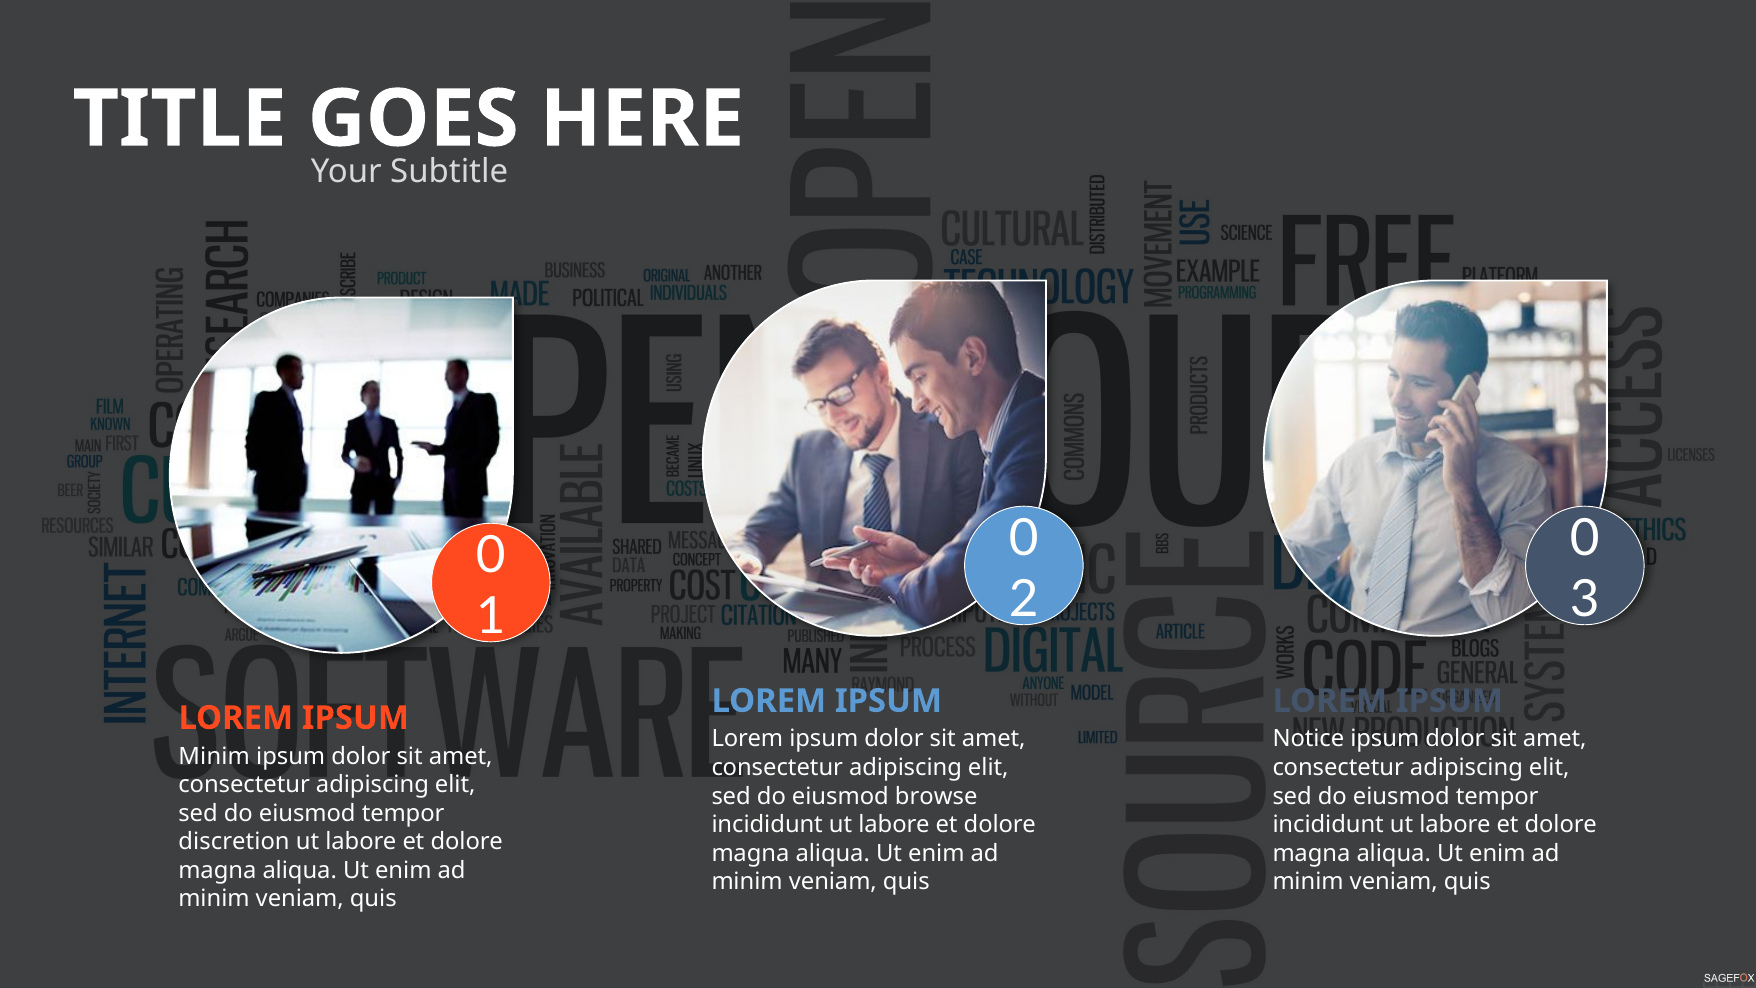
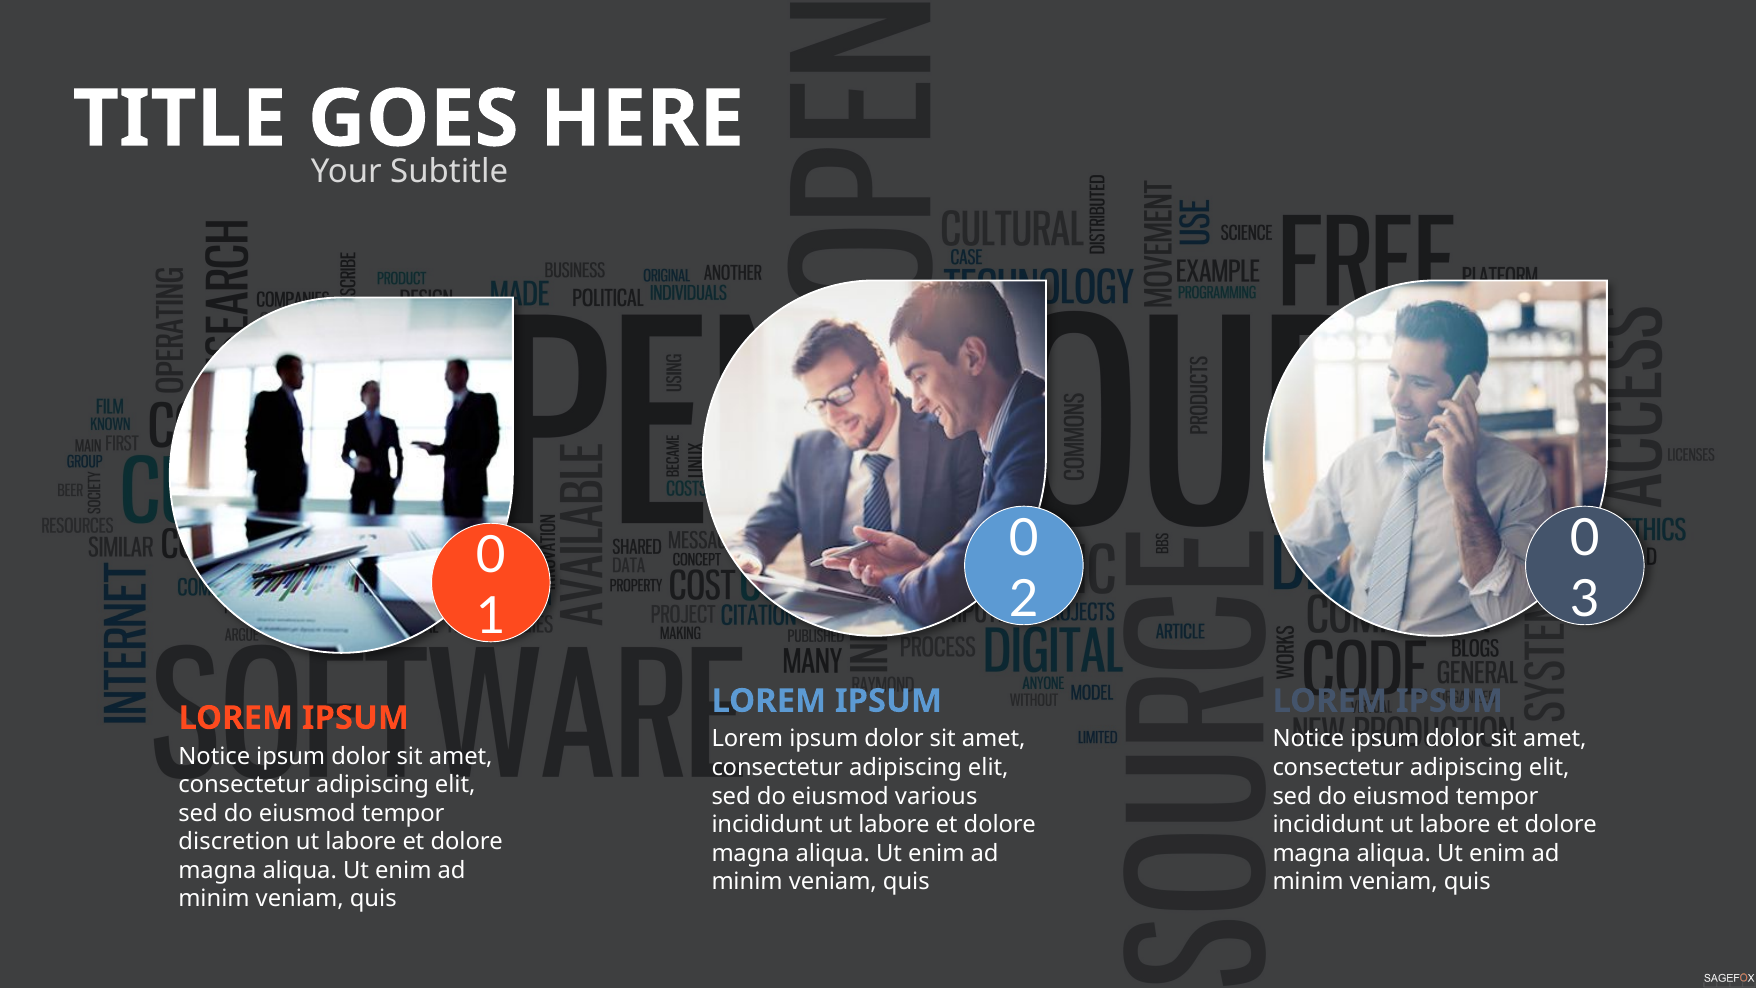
Minim at (214, 756): Minim -> Notice
browse: browse -> various
